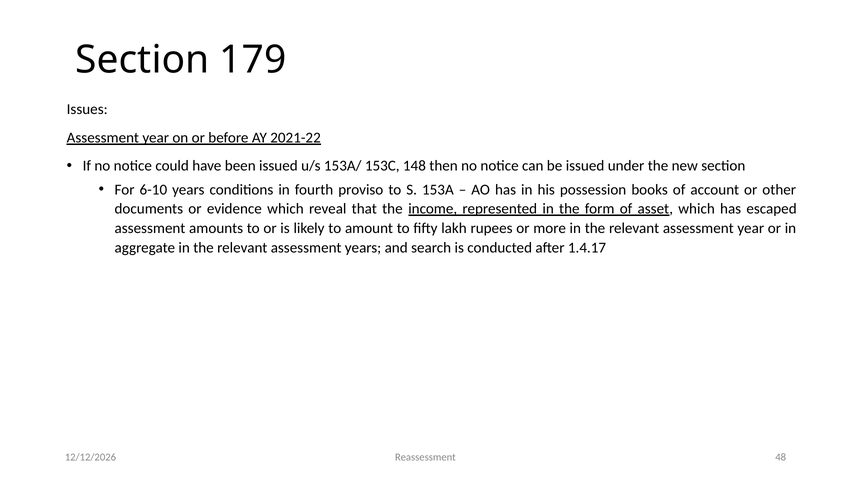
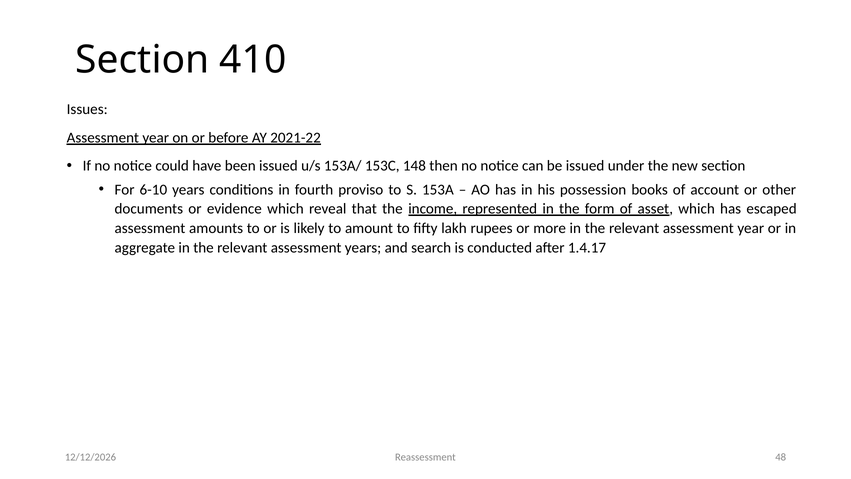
179: 179 -> 410
